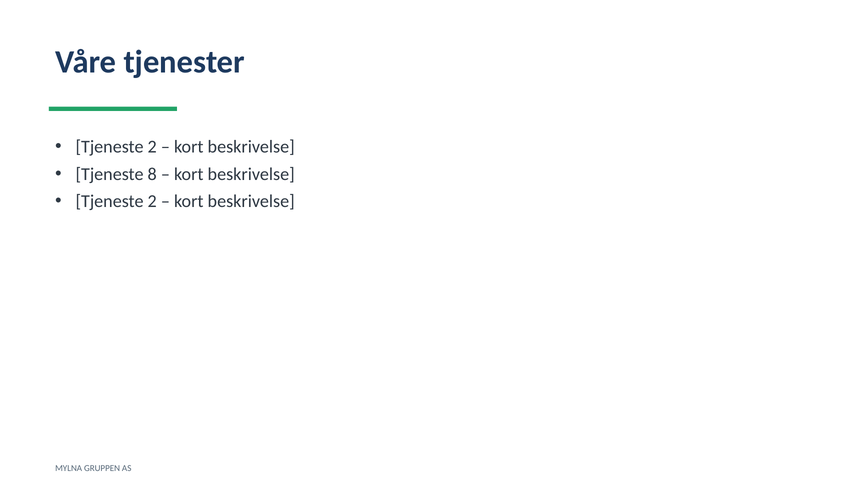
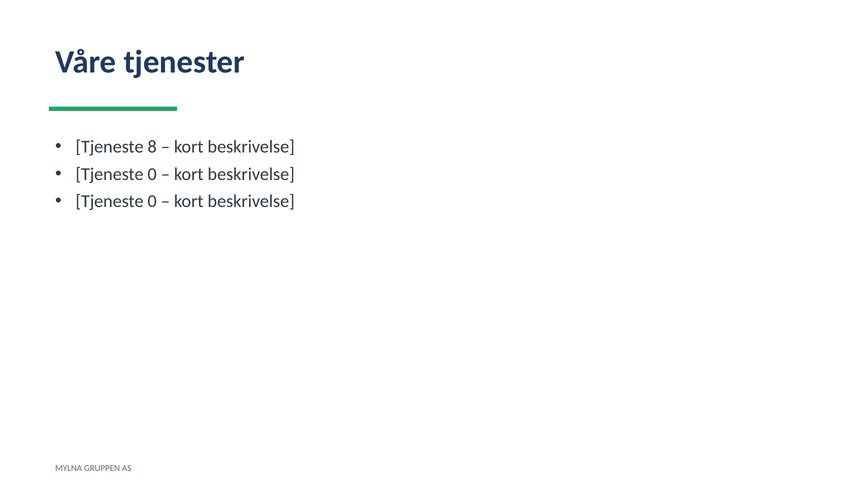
2 at (152, 147): 2 -> 8
8 at (152, 174): 8 -> 0
2 at (152, 201): 2 -> 0
